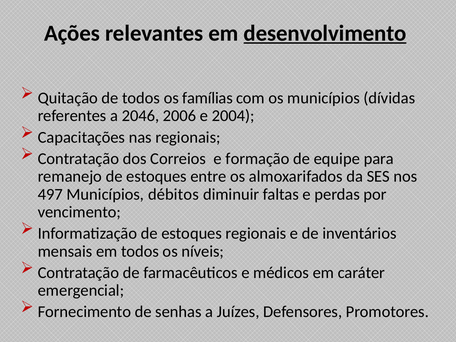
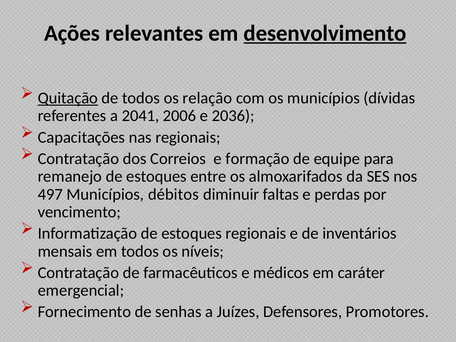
Quitação underline: none -> present
famílias: famílias -> relação
2046: 2046 -> 2041
2004: 2004 -> 2036
